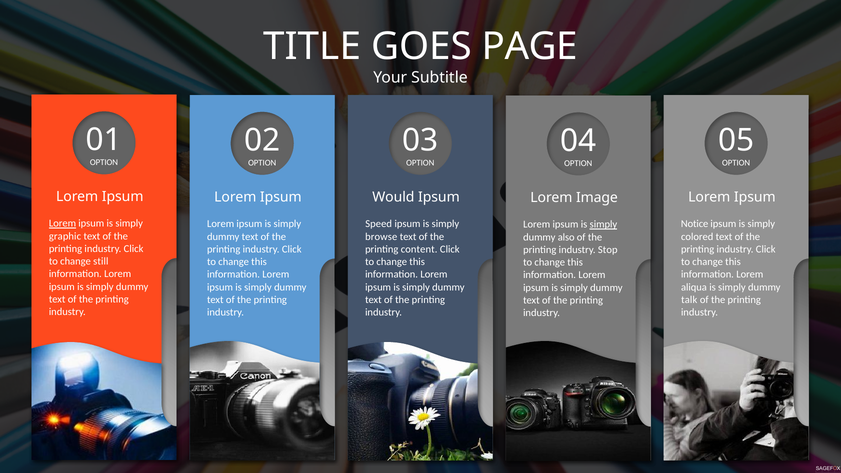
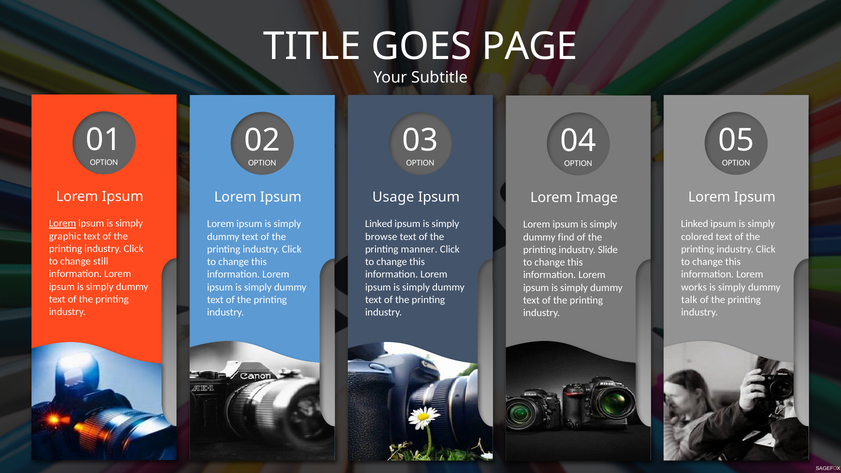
Would: Would -> Usage
Speed at (379, 224): Speed -> Linked
Notice at (695, 224): Notice -> Linked
simply at (603, 225) underline: present -> none
also: also -> find
content: content -> manner
Stop: Stop -> Slide
aliqua: aliqua -> works
